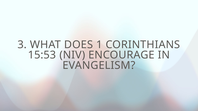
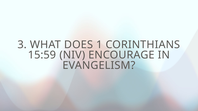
15:53: 15:53 -> 15:59
